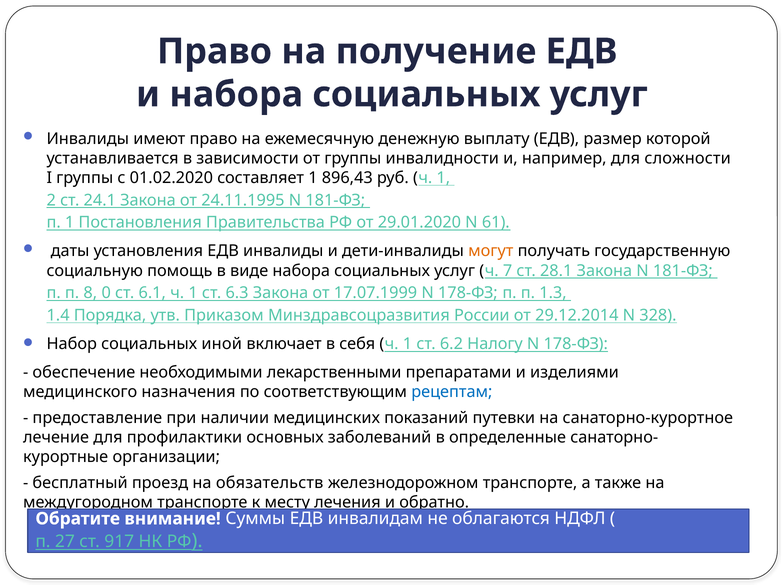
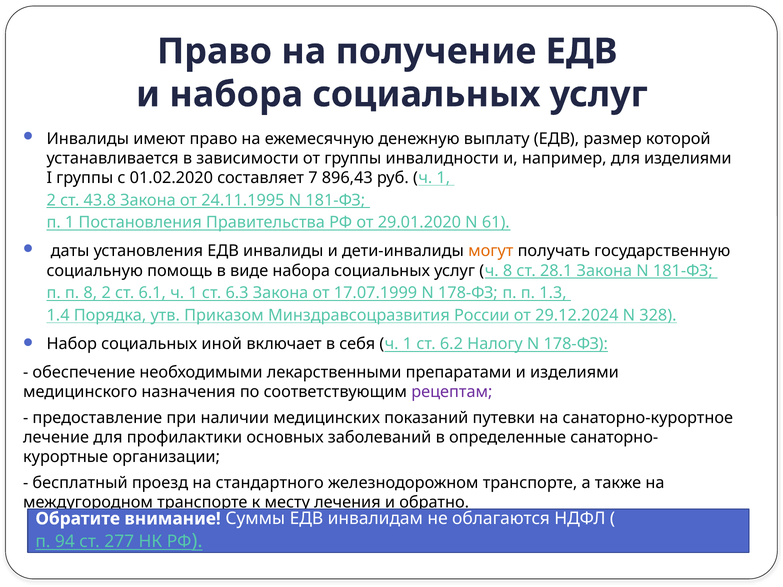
для сложности: сложности -> изделиями
составляет 1: 1 -> 7
24.1: 24.1 -> 43.8
ч 7: 7 -> 8
8 0: 0 -> 2
29.12.2014: 29.12.2014 -> 29.12.2024
рецептам colour: blue -> purple
обязательств: обязательств -> стандартного
27: 27 -> 94
917: 917 -> 277
